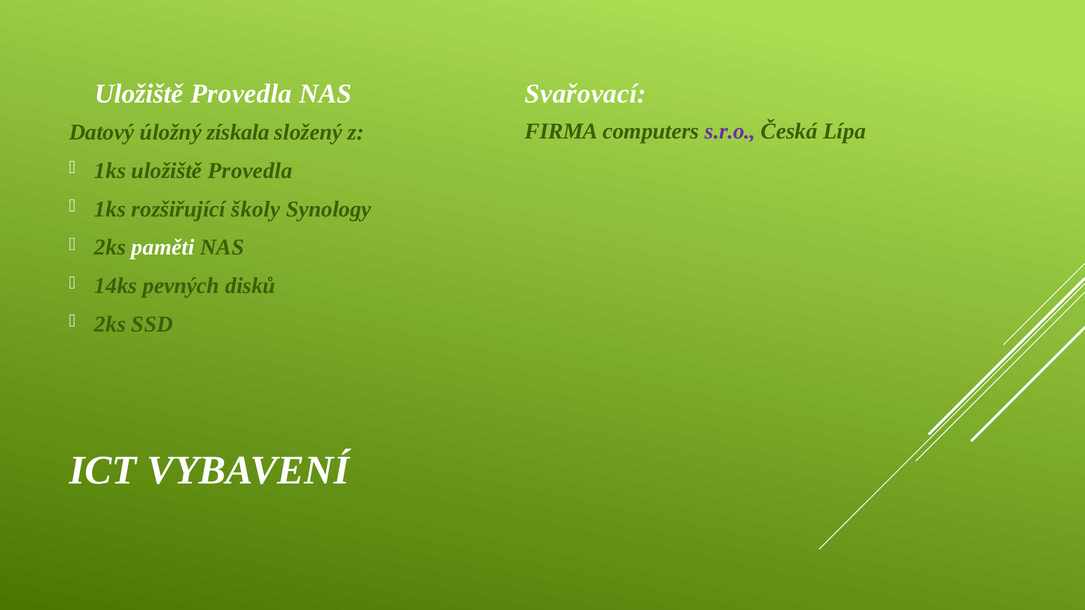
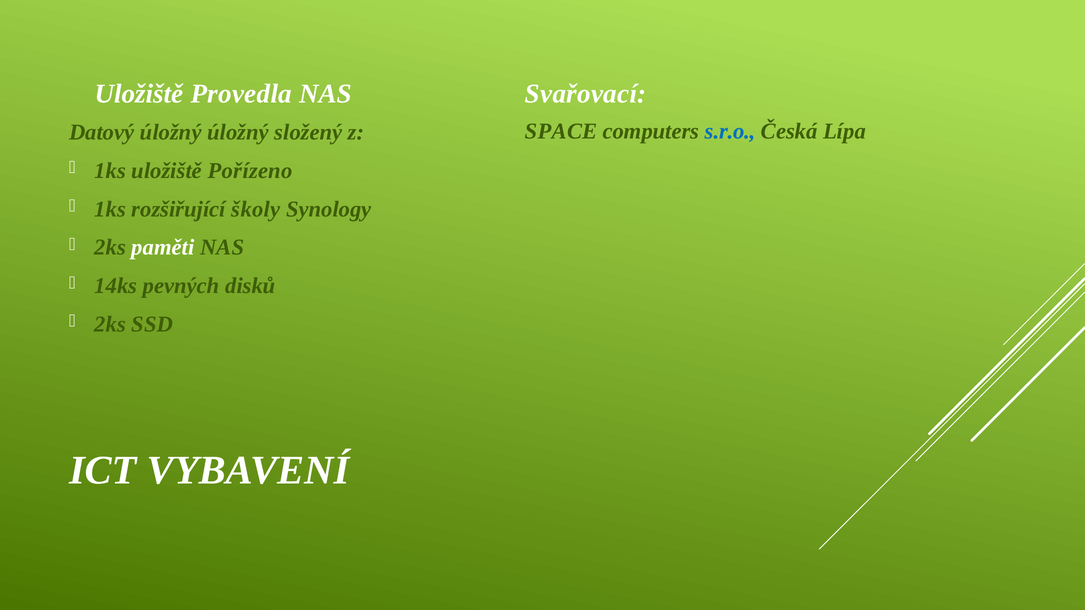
FIRMA: FIRMA -> SPACE
s.r.o colour: purple -> blue
úložný získala: získala -> úložný
1ks uložiště Provedla: Provedla -> Pořízeno
